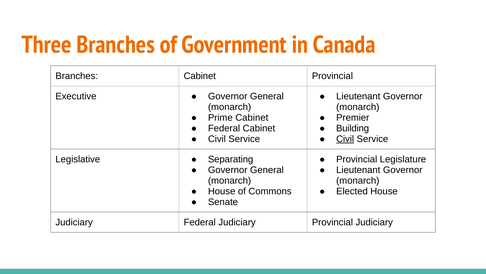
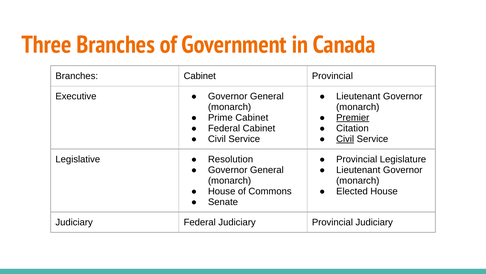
Premier underline: none -> present
Building: Building -> Citation
Separating: Separating -> Resolution
